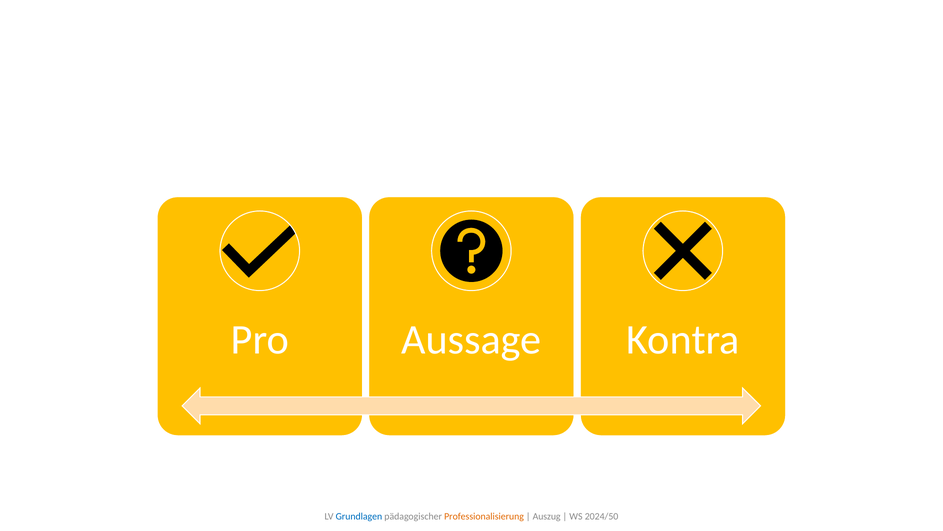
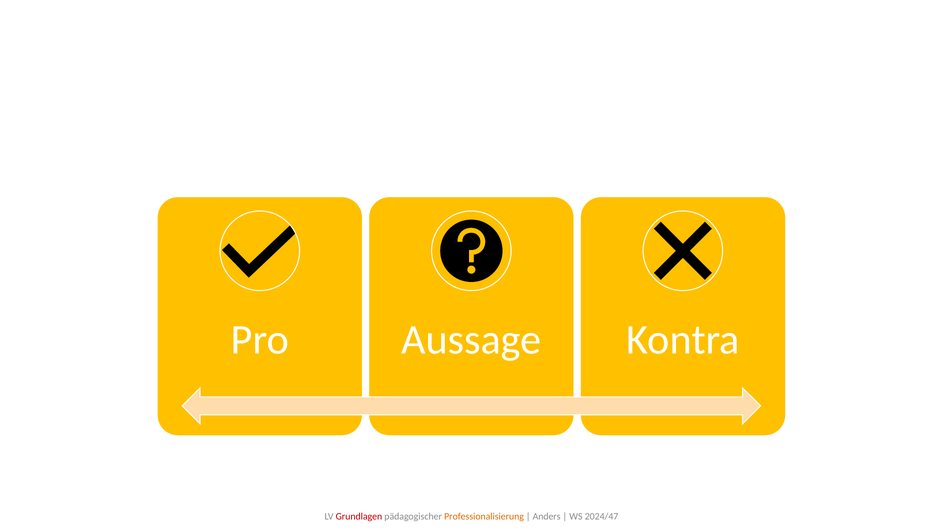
Grundlagen colour: blue -> red
Auszug: Auszug -> Anders
2024/50: 2024/50 -> 2024/47
